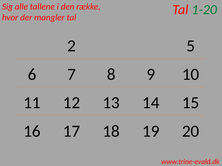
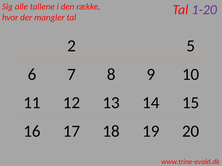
1-20 colour: green -> purple
